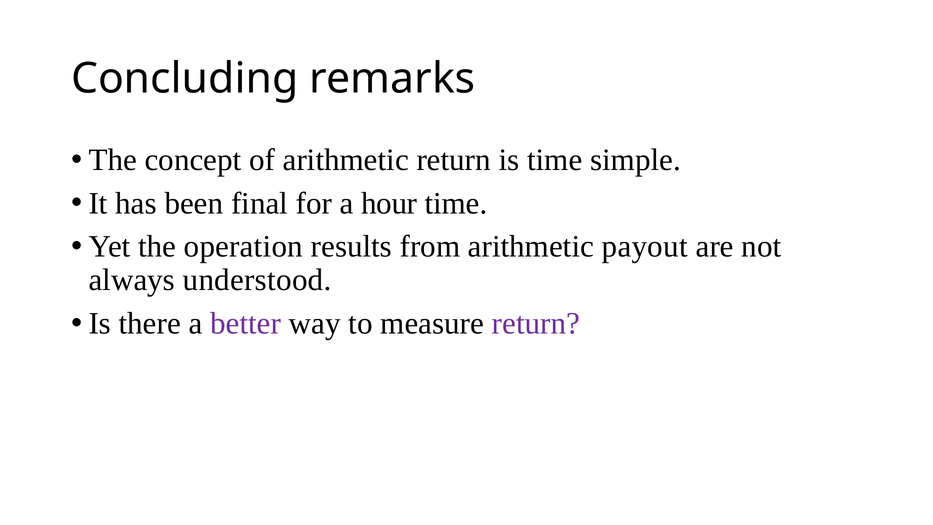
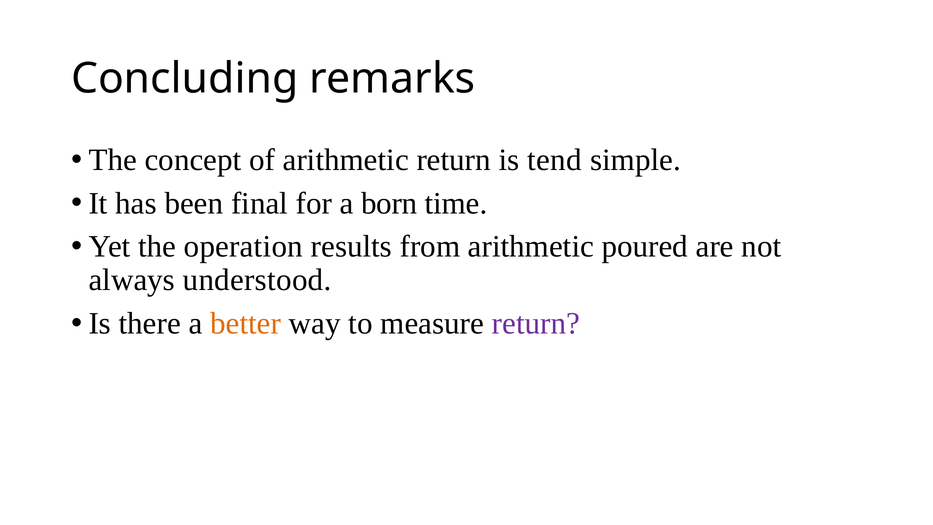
is time: time -> tend
hour: hour -> born
payout: payout -> poured
better colour: purple -> orange
